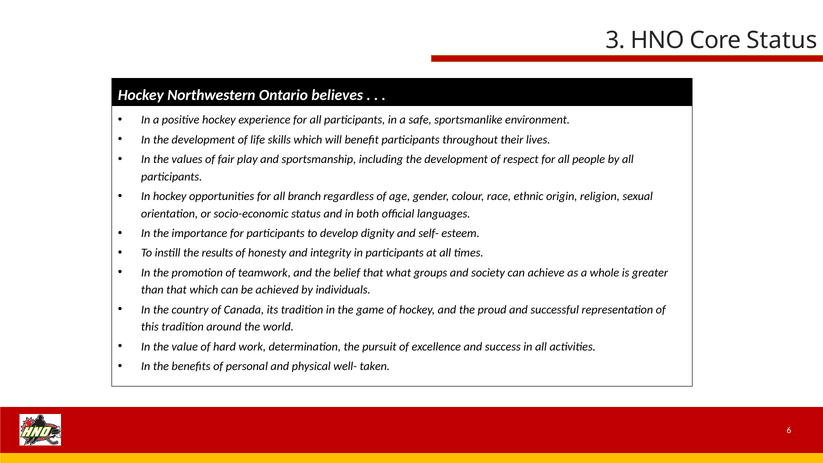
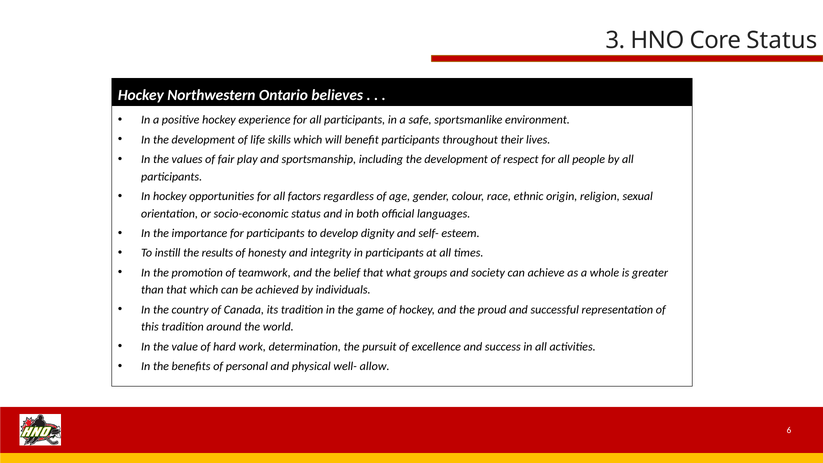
branch: branch -> factors
taken: taken -> allow
